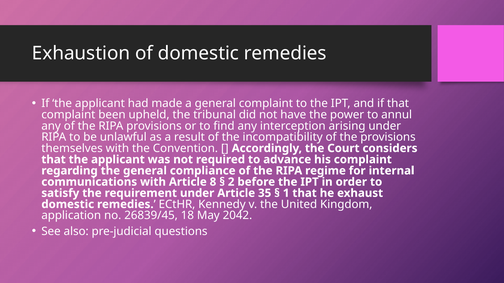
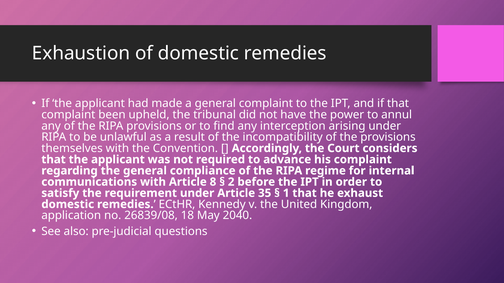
26839/45: 26839/45 -> 26839/08
2042: 2042 -> 2040
